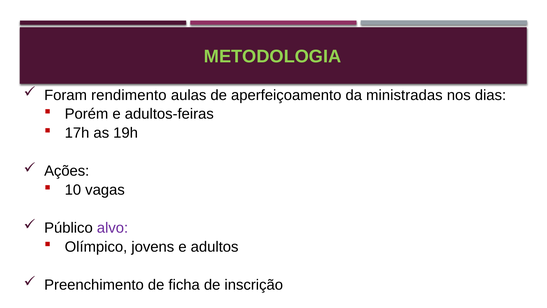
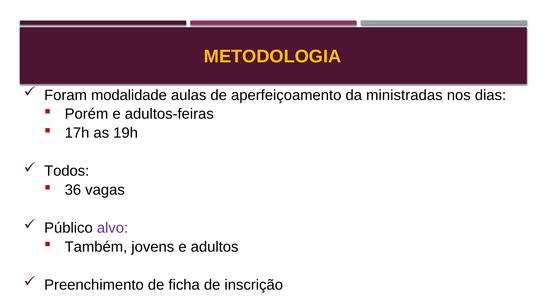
METODOLOGIA colour: light green -> yellow
rendimento: rendimento -> modalidade
Ações: Ações -> Todos
10: 10 -> 36
Olímpico: Olímpico -> Também
